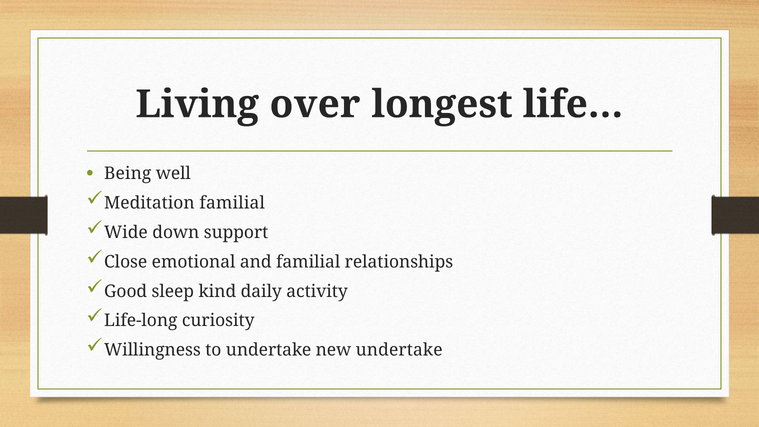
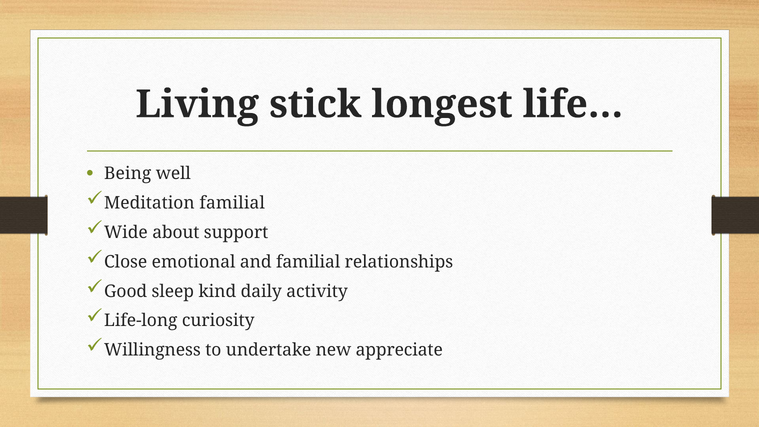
over: over -> stick
down: down -> about
new undertake: undertake -> appreciate
